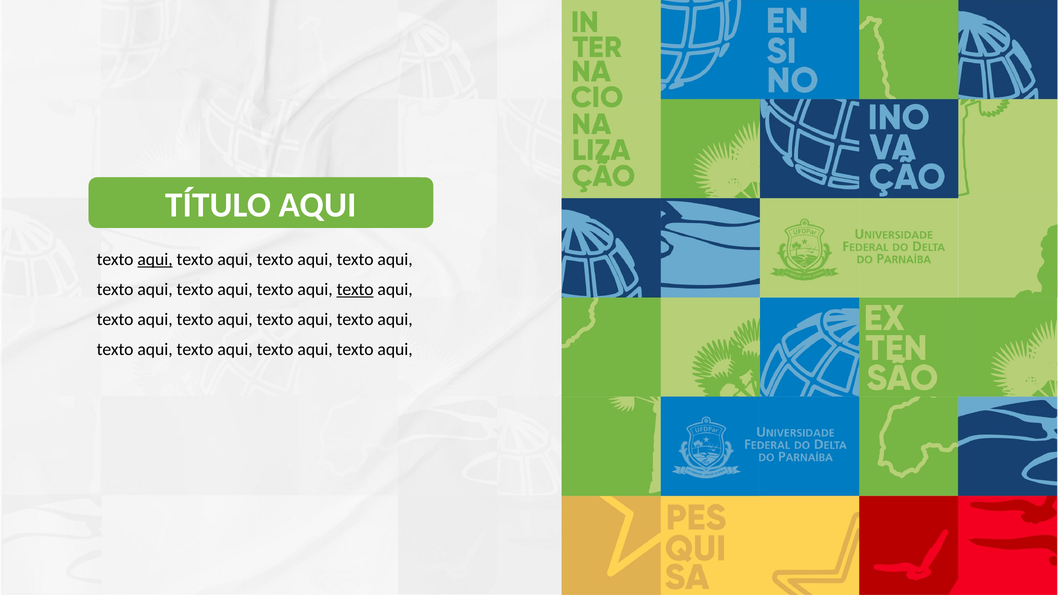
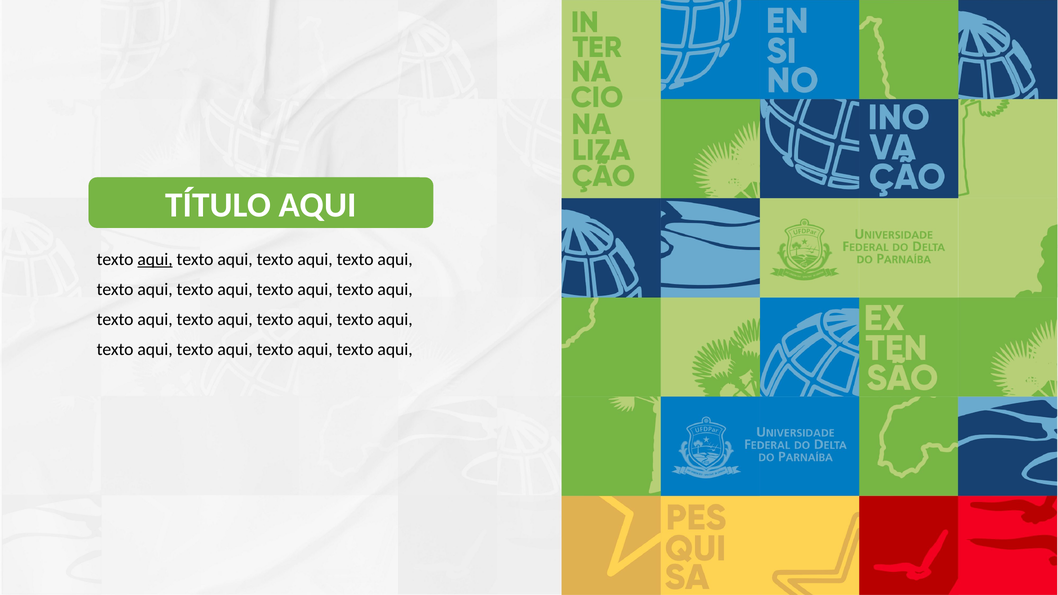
texto at (355, 289) underline: present -> none
